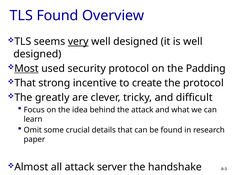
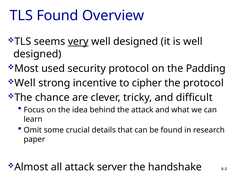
Most at (27, 68) underline: present -> none
That at (25, 83): That -> Well
create: create -> cipher
greatly: greatly -> chance
